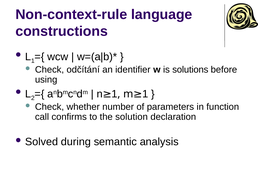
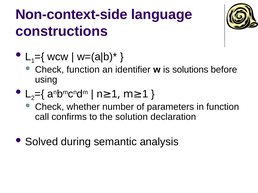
Non-context-rule: Non-context-rule -> Non-context-side
Check odčítání: odčítání -> function
